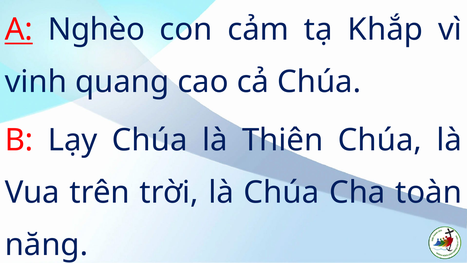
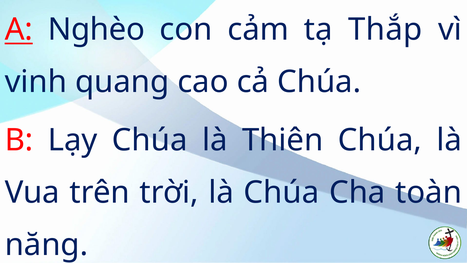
Khắp: Khắp -> Thắp
